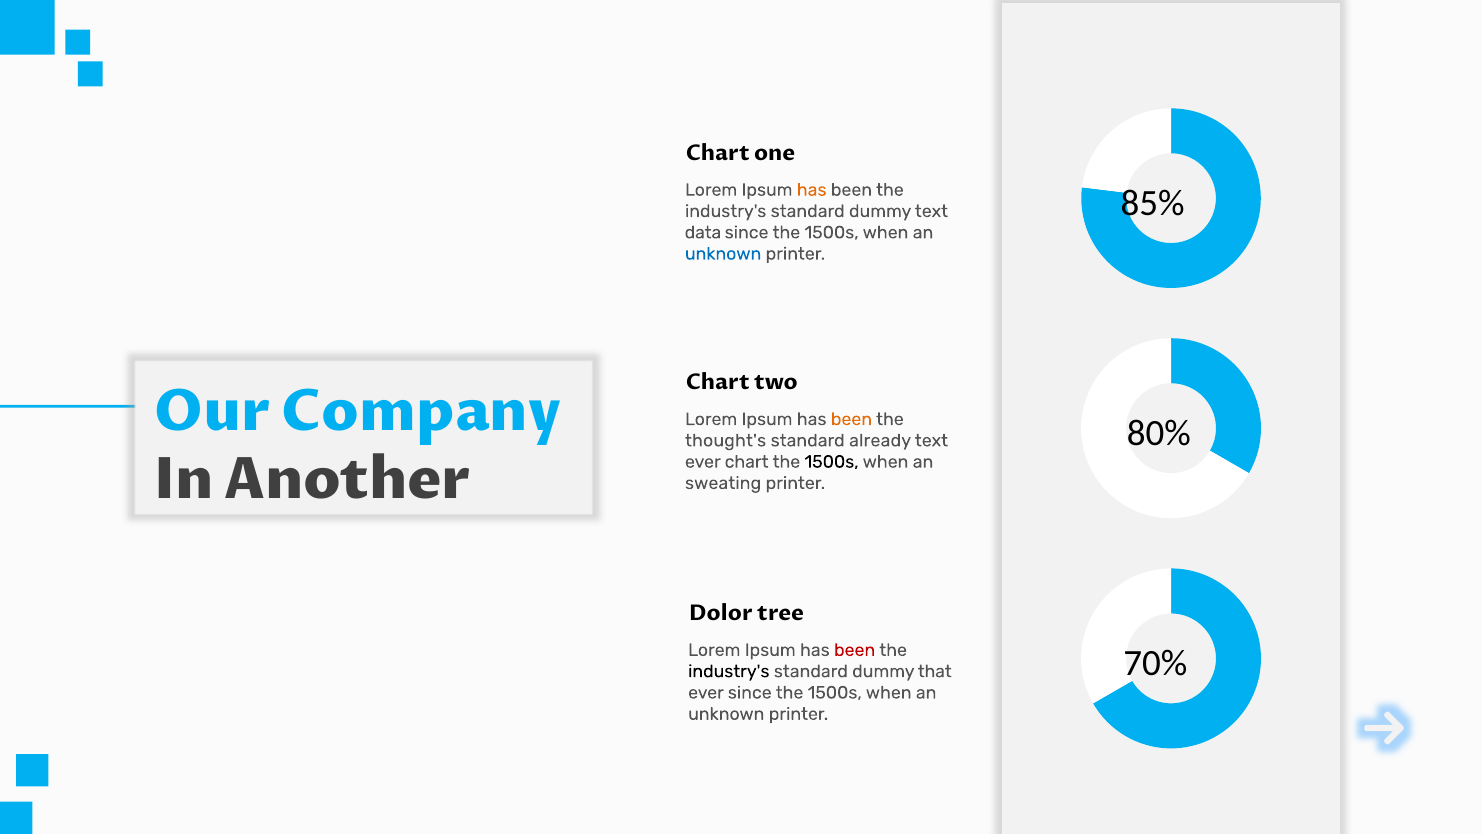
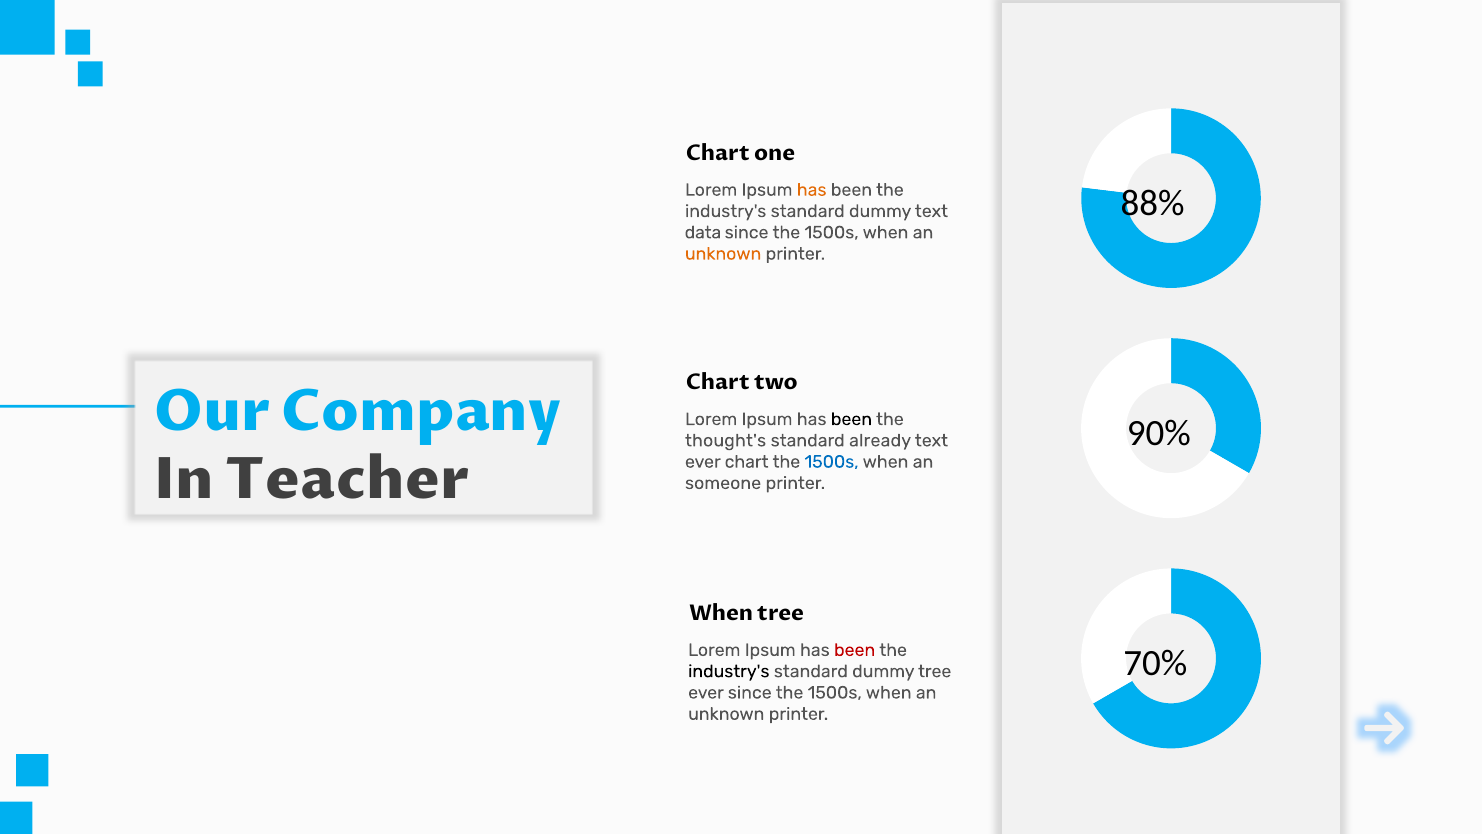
85%: 85% -> 88%
unknown at (723, 254) colour: blue -> orange
been at (851, 419) colour: orange -> black
80%: 80% -> 90%
1500s at (832, 462) colour: black -> blue
Another: Another -> Teacher
sweating: sweating -> someone
Dolor at (721, 613): Dolor -> When
dummy that: that -> tree
